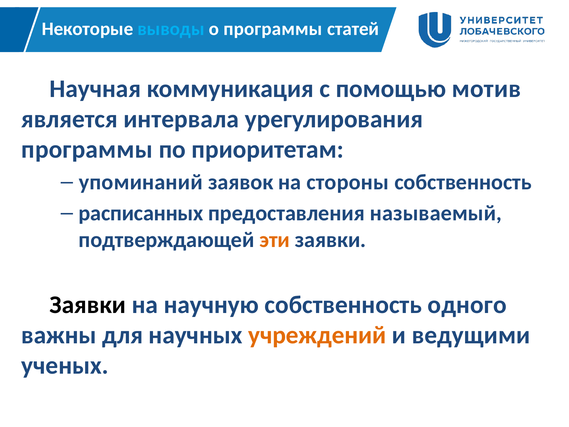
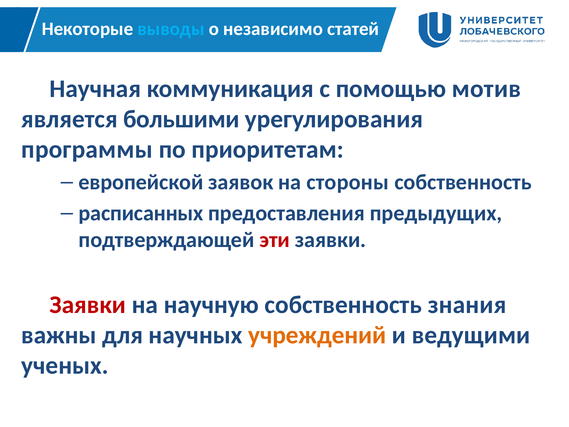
о программы: программы -> независимо
интервала: интервала -> большими
упоминаний: упоминаний -> европейской
называемый: называемый -> предыдущих
эти colour: orange -> red
Заявки at (88, 305) colour: black -> red
одного: одного -> знания
